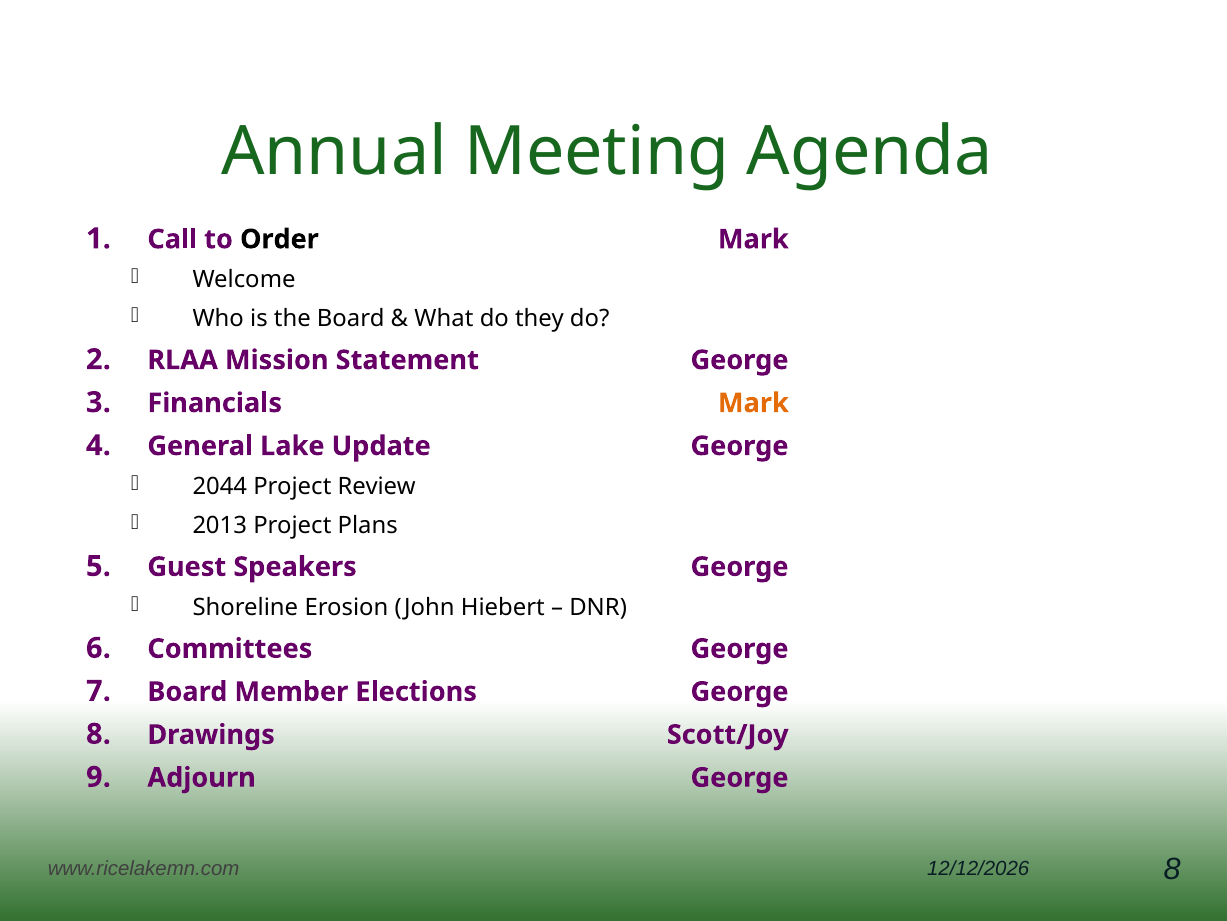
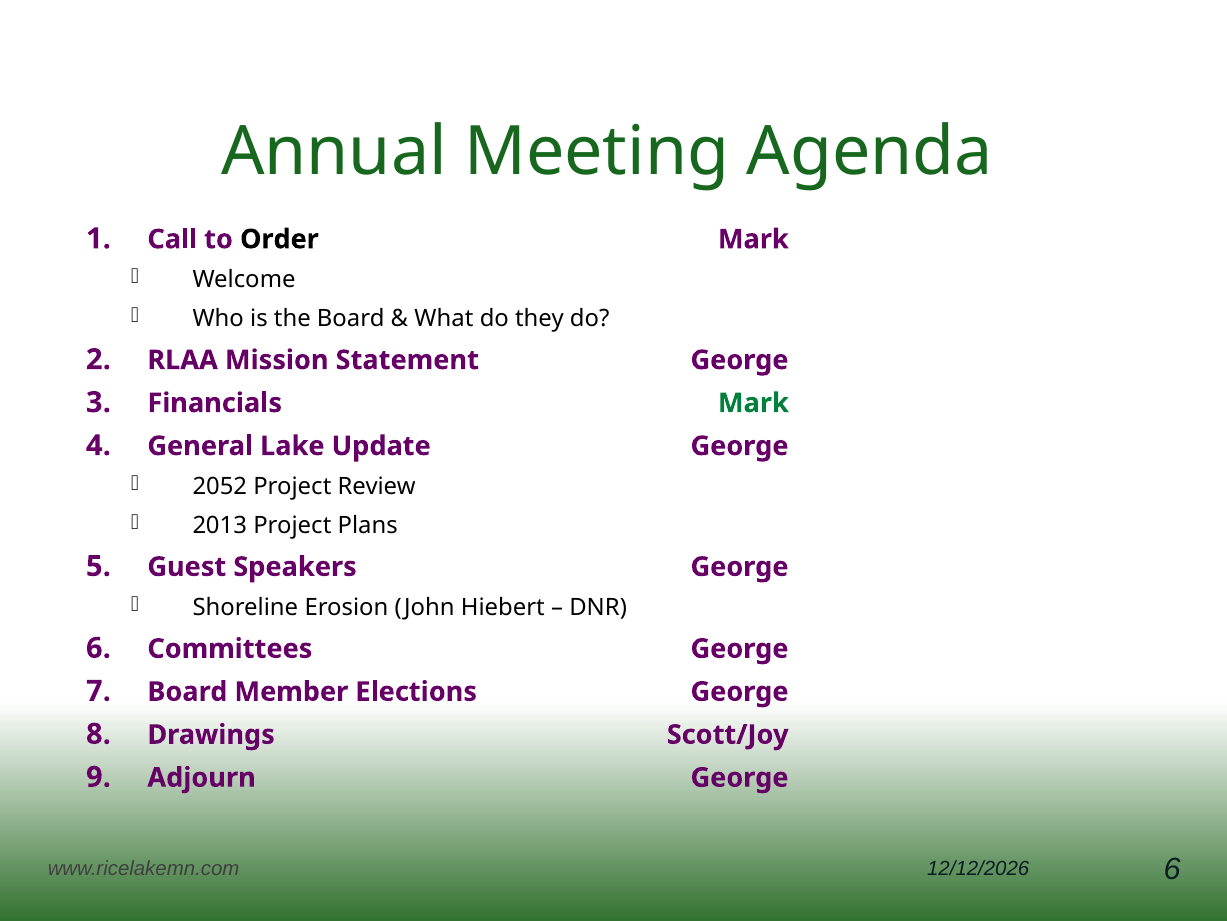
Mark at (753, 403) colour: orange -> green
2044: 2044 -> 2052
8 at (1172, 869): 8 -> 6
